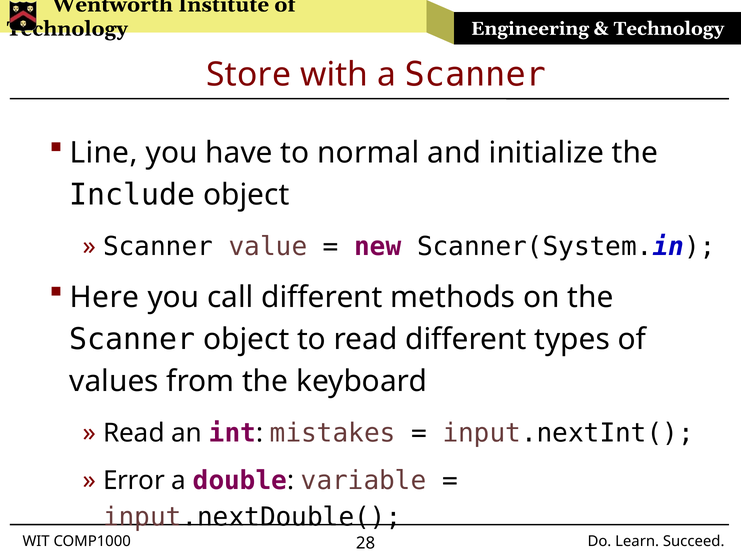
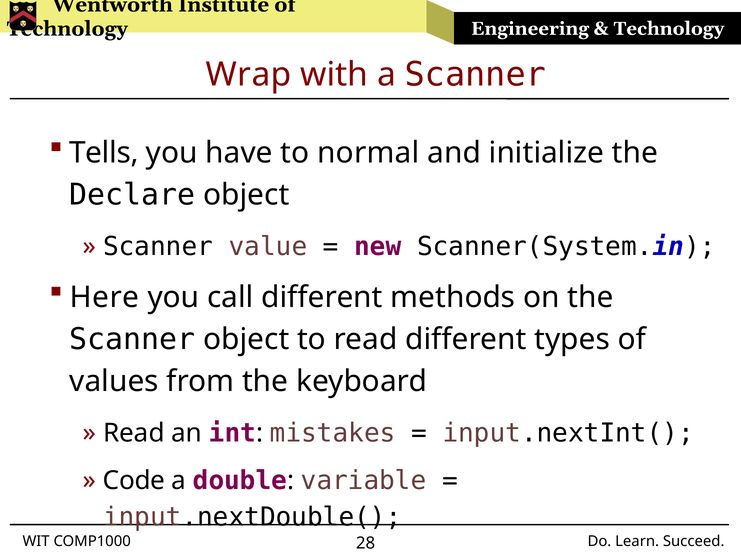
Store: Store -> Wrap
Line: Line -> Tells
Include: Include -> Declare
Error: Error -> Code
